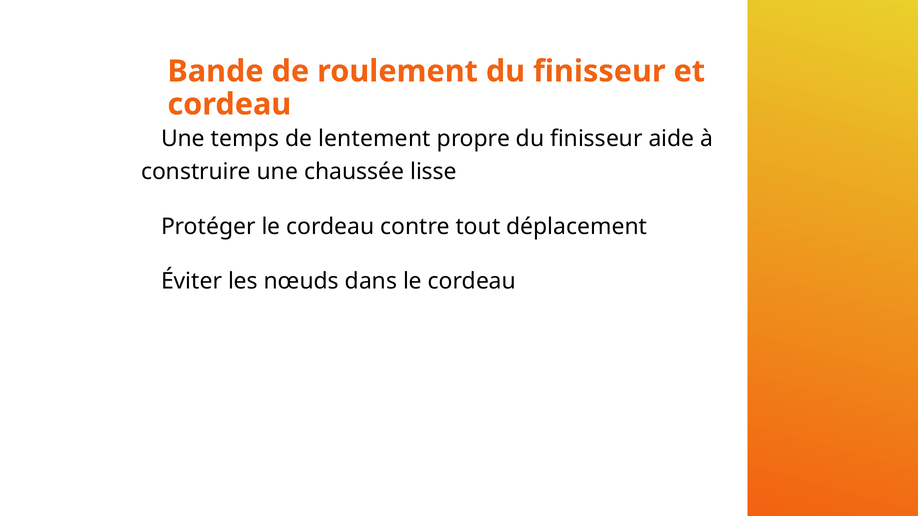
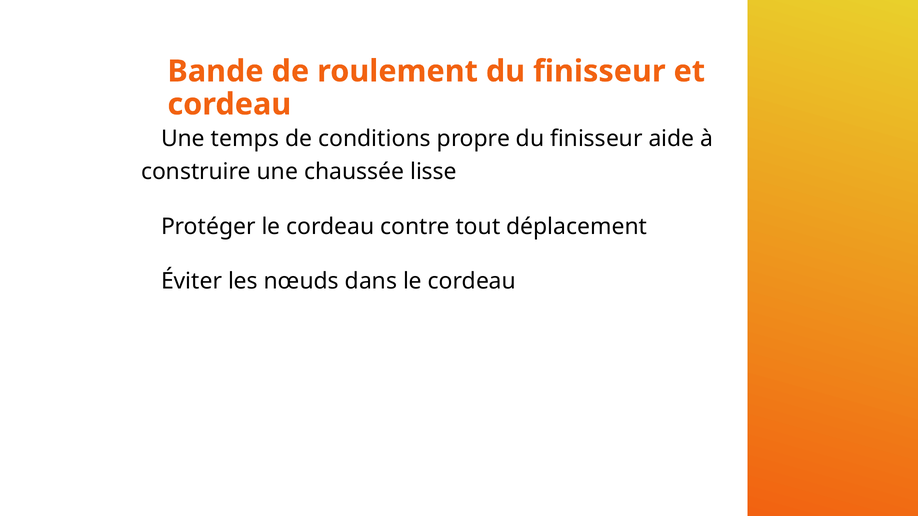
lentement: lentement -> conditions
